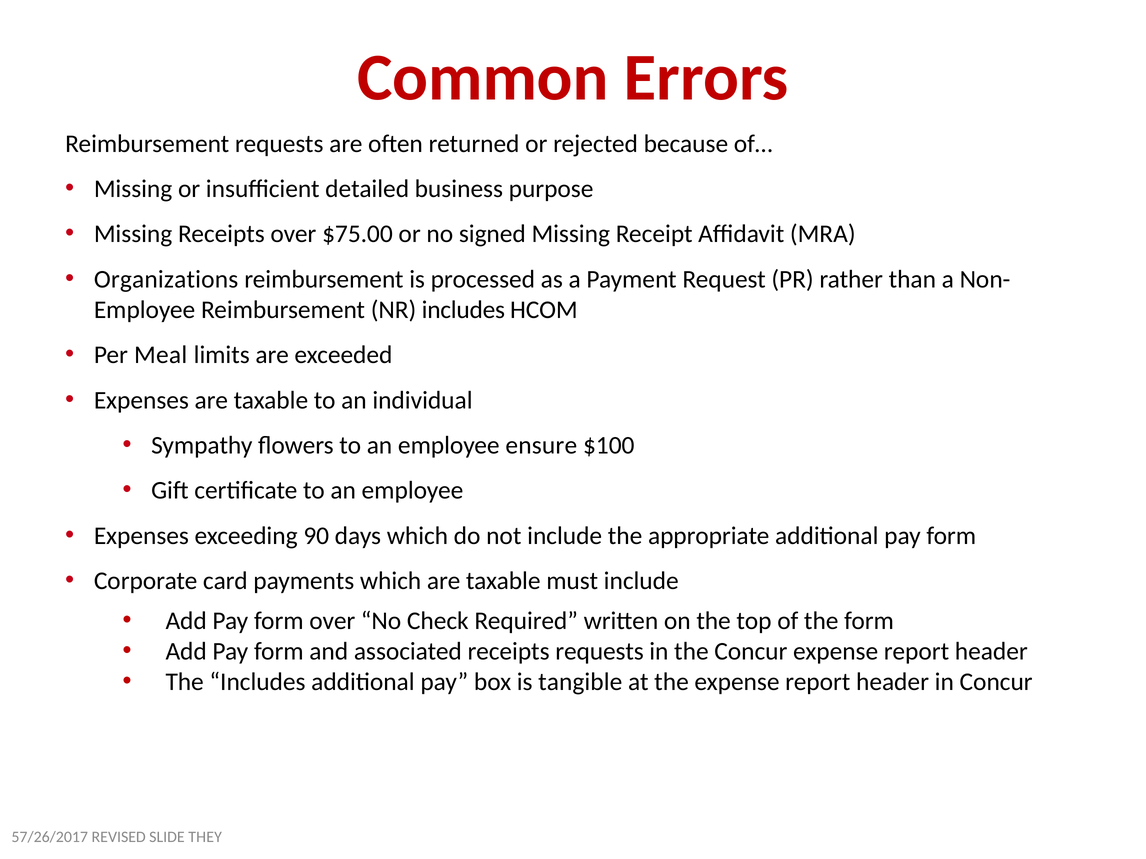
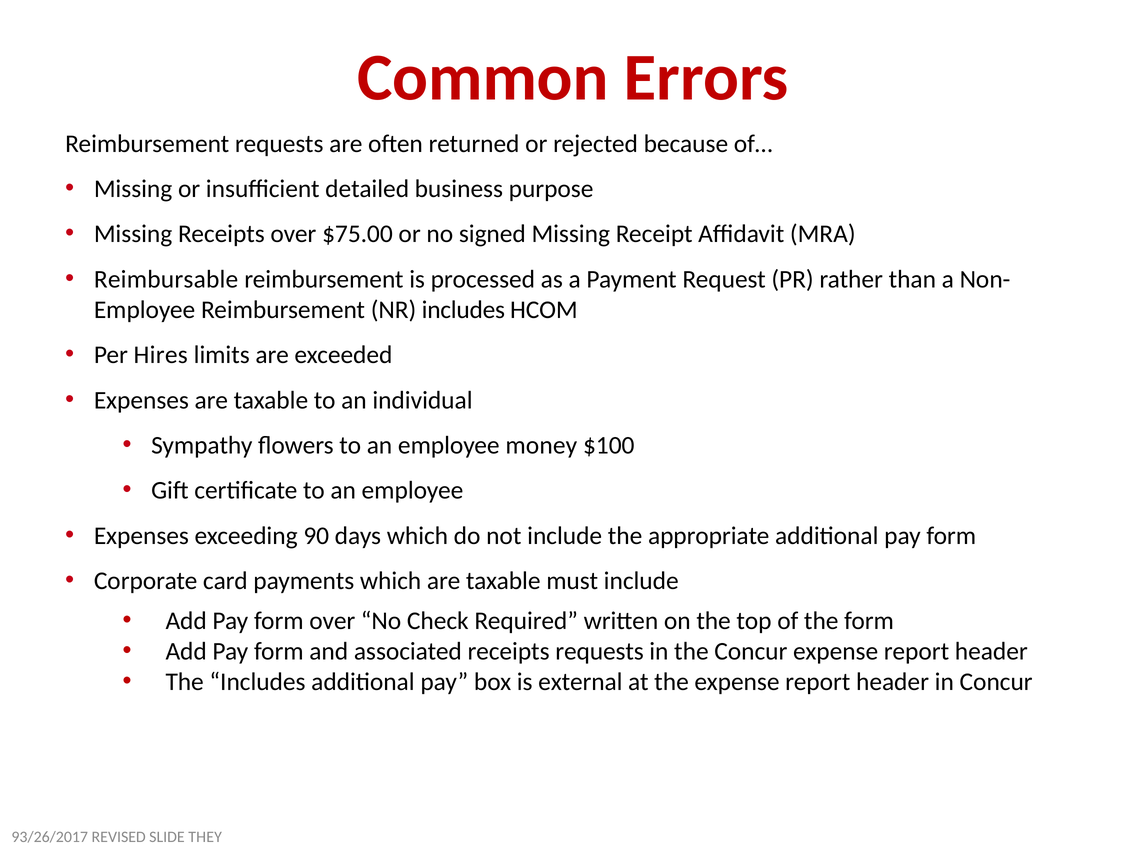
Organizations: Organizations -> Reimbursable
Meal: Meal -> Hires
ensure: ensure -> money
tangible: tangible -> external
57/26/2017: 57/26/2017 -> 93/26/2017
